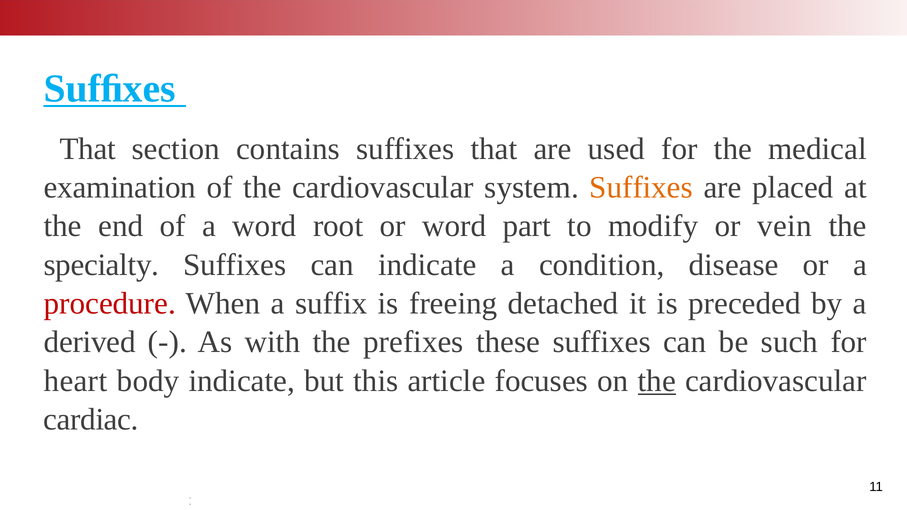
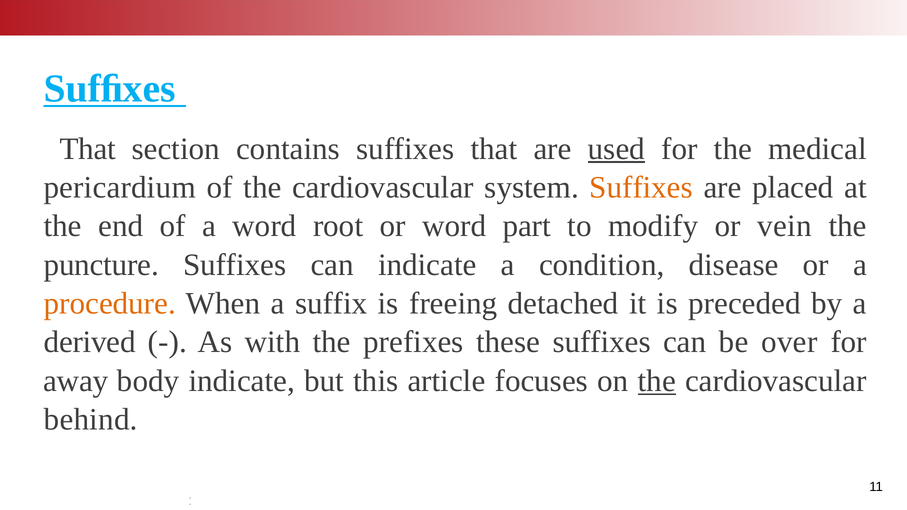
used underline: none -> present
examination: examination -> pericardium
specialty: specialty -> puncture
procedure colour: red -> orange
such: such -> over
heart: heart -> away
cardiac: cardiac -> behind
